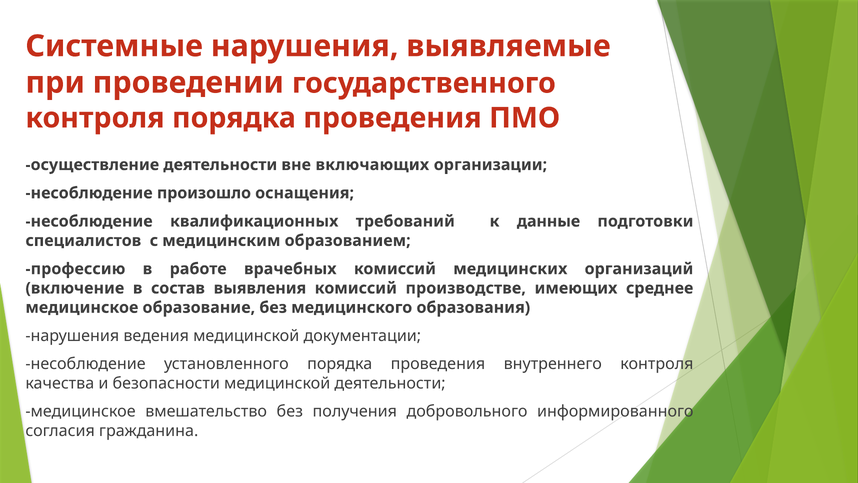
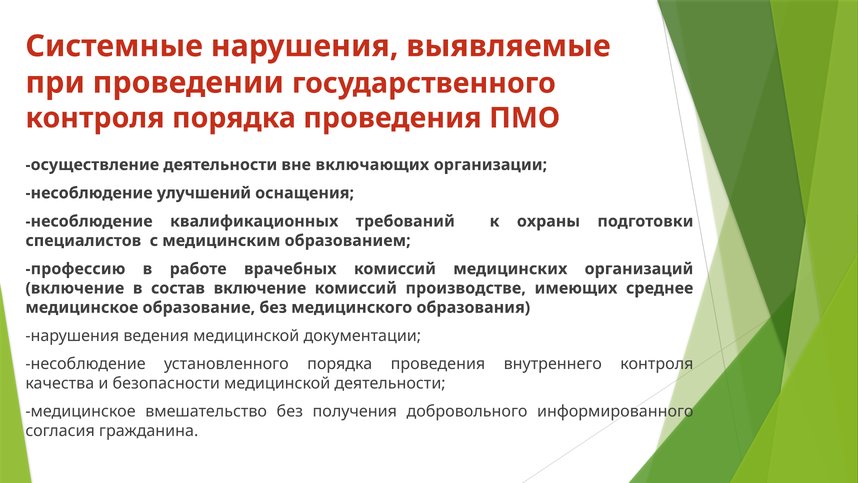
произошло: произошло -> улучшений
данные: данные -> охраны
состав выявления: выявления -> включение
